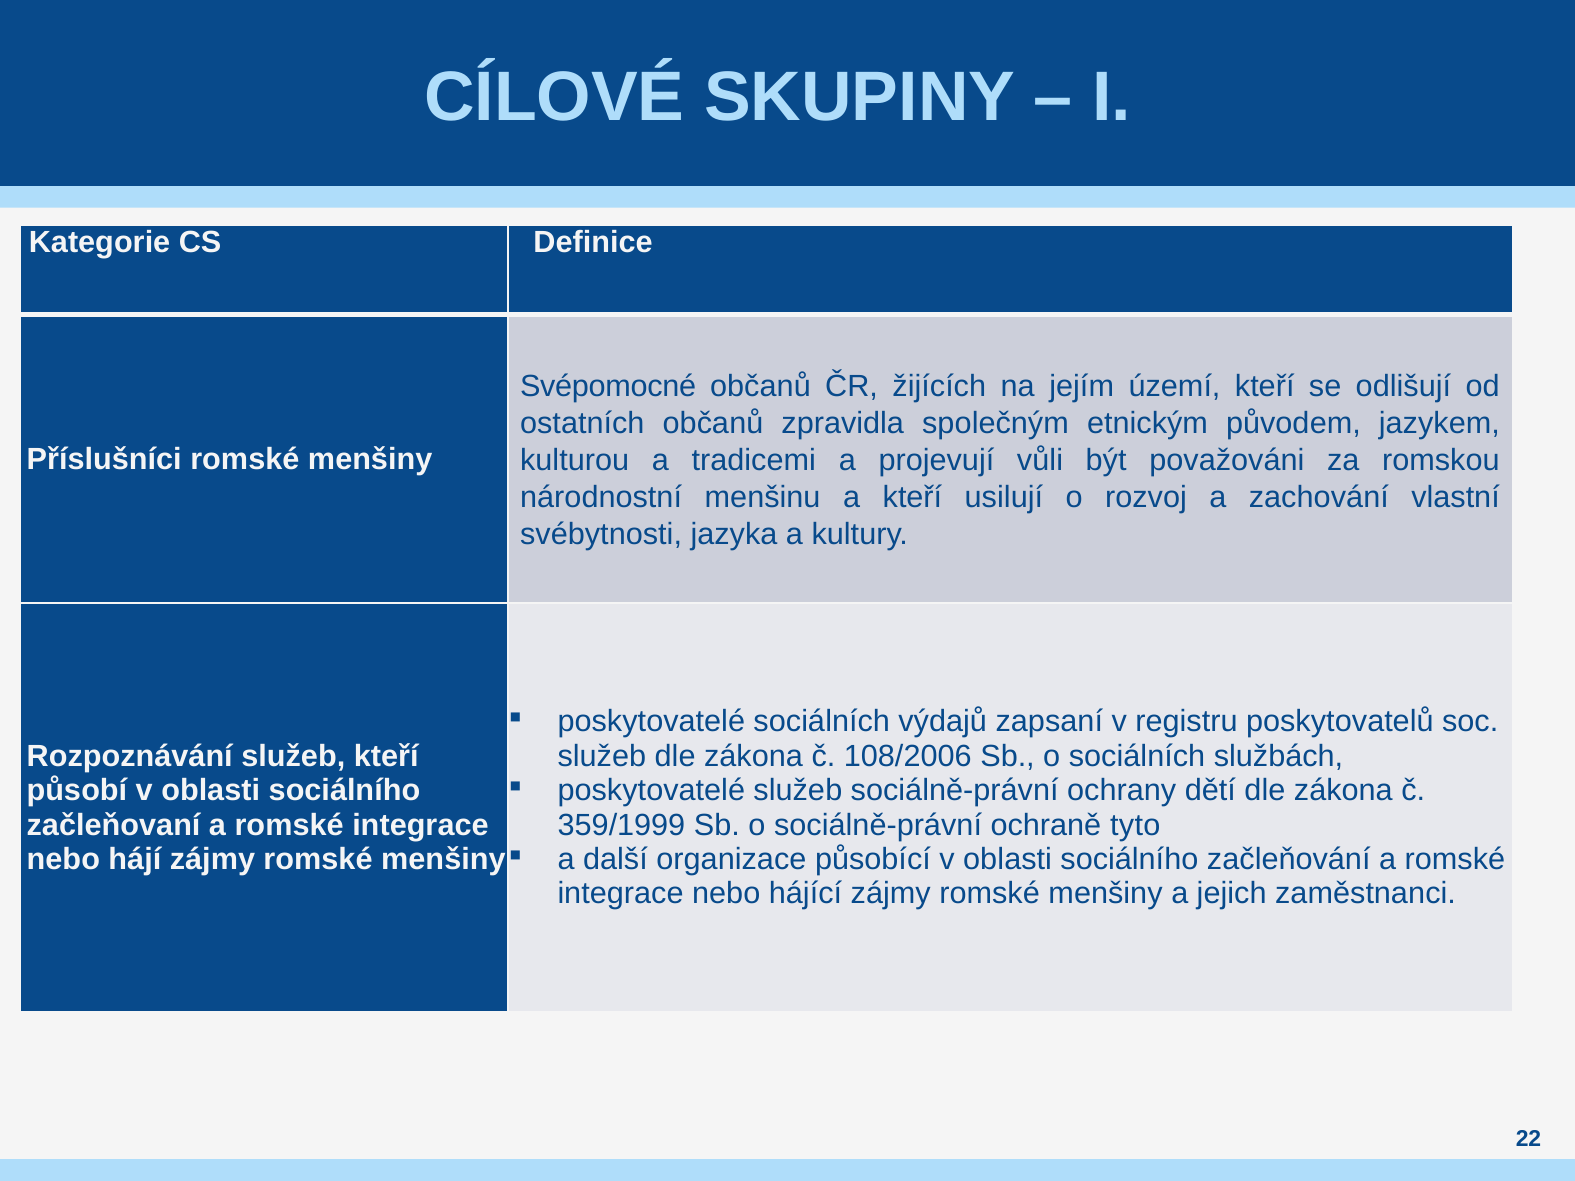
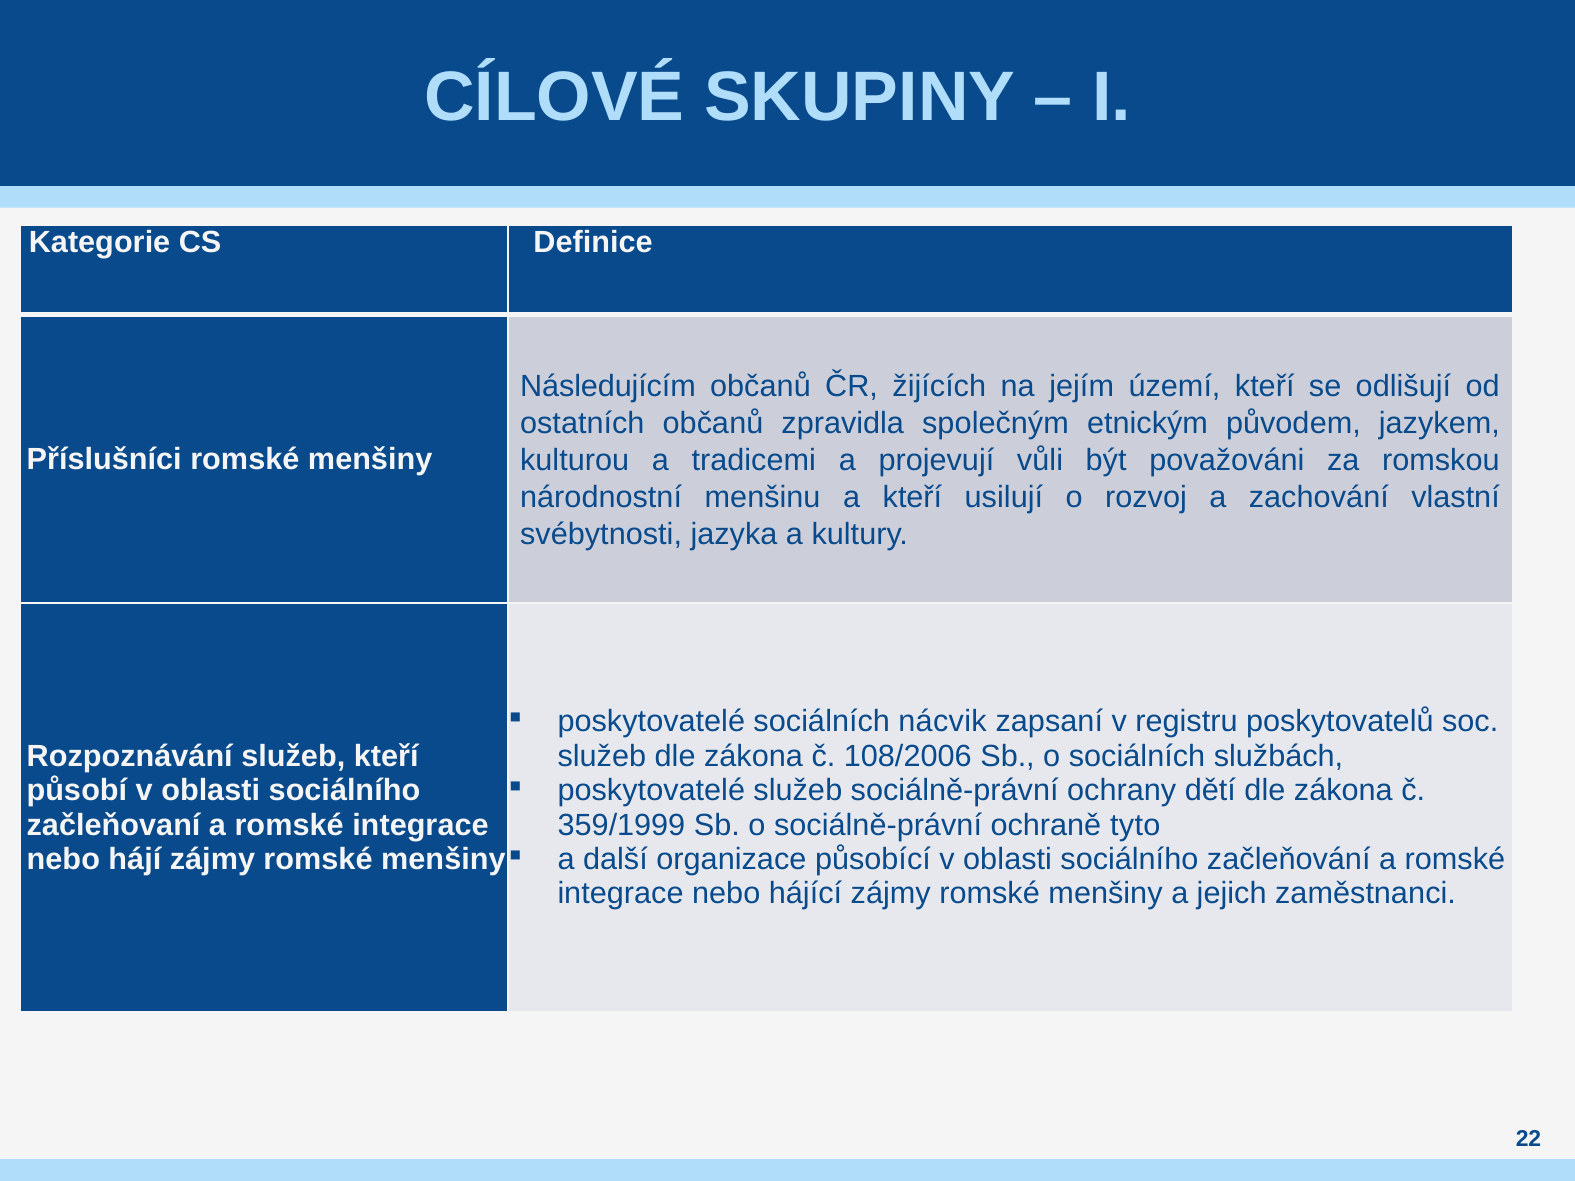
Svépomocné: Svépomocné -> Následujícím
výdajů: výdajů -> nácvik
